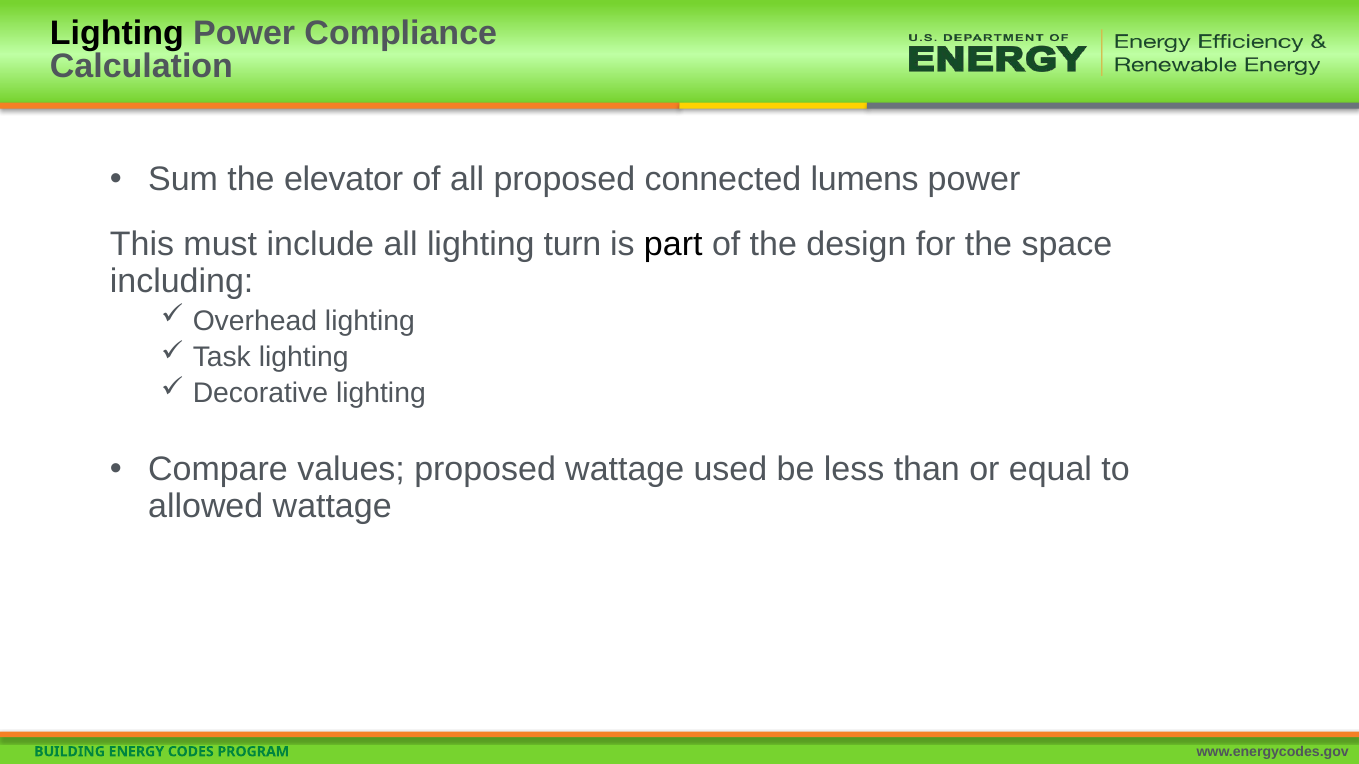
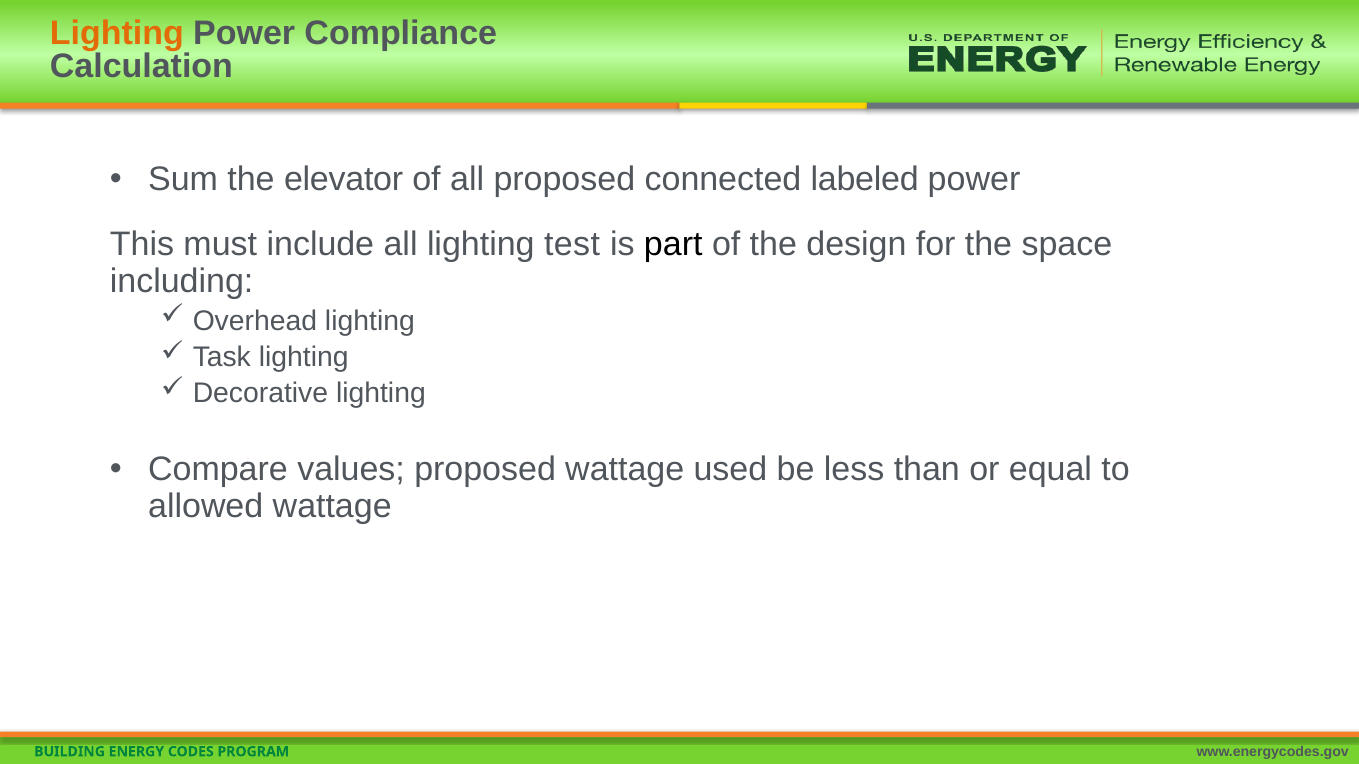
Lighting at (117, 34) colour: black -> orange
lumens: lumens -> labeled
turn: turn -> test
